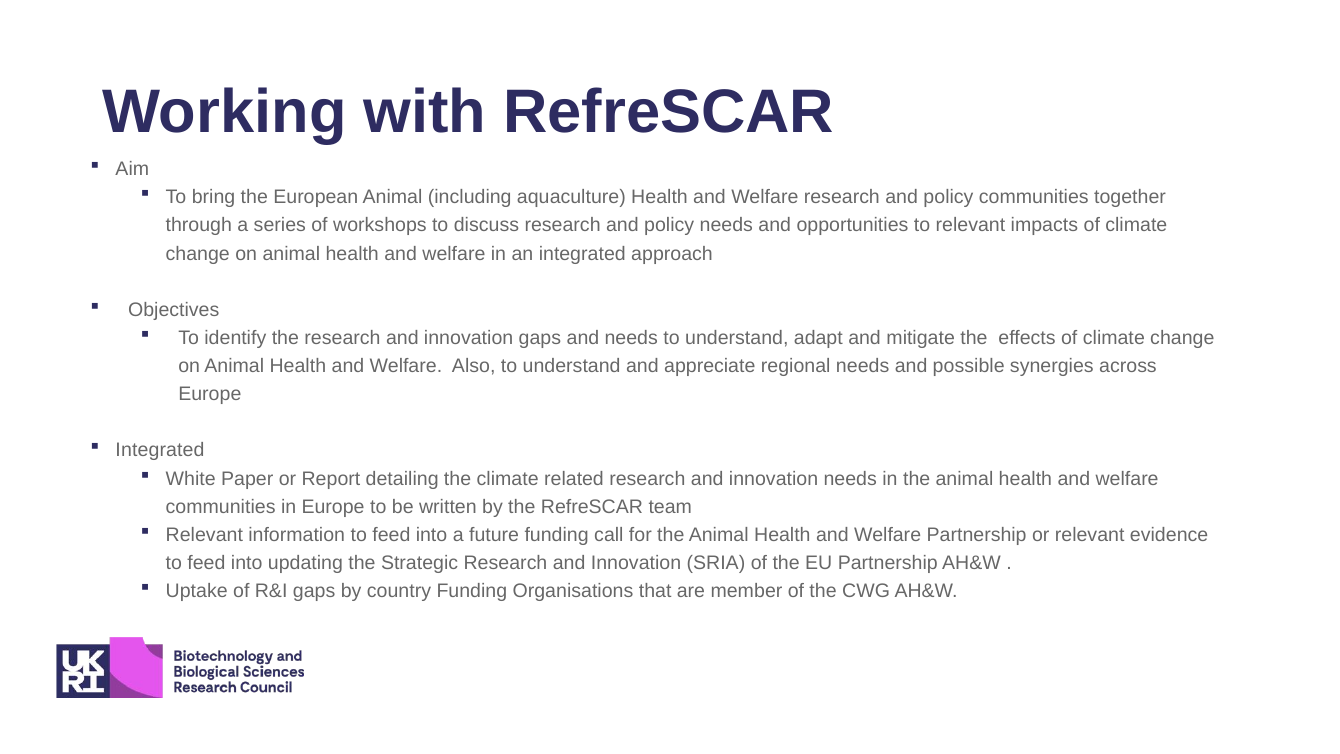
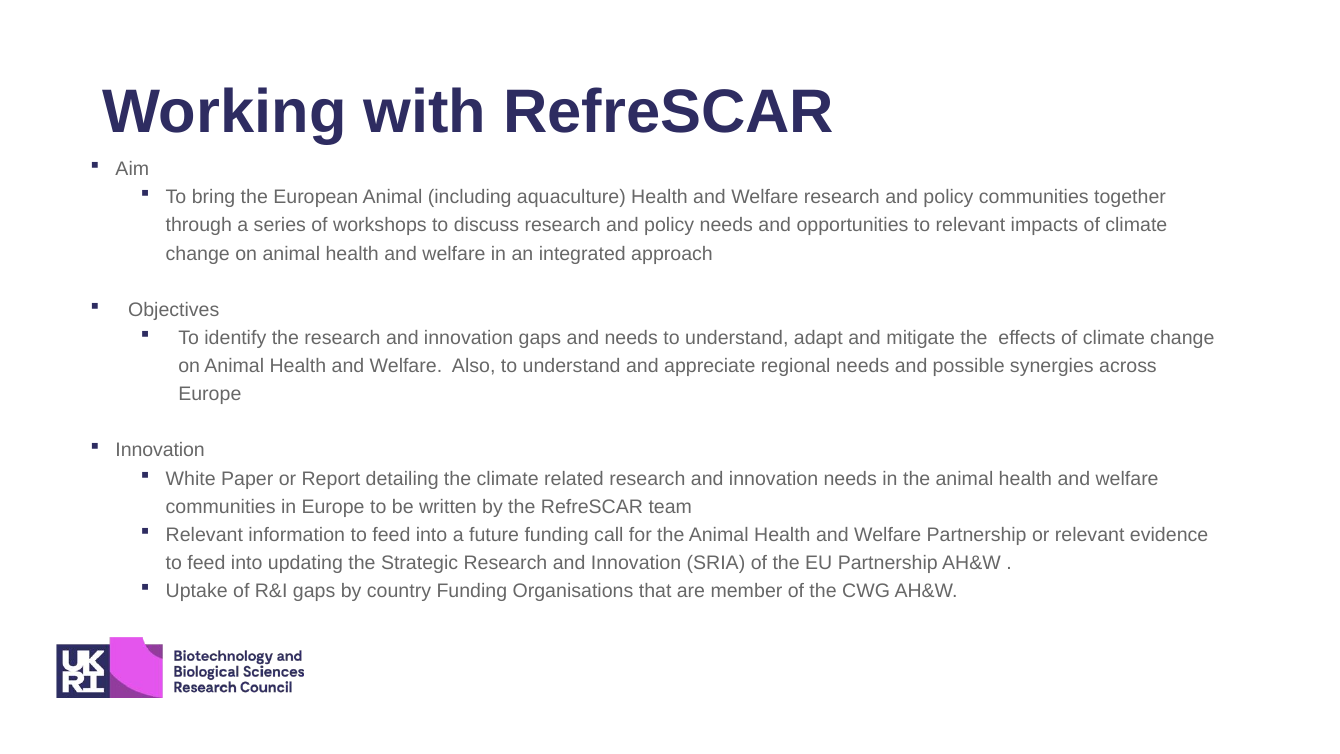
Integrated at (160, 450): Integrated -> Innovation
